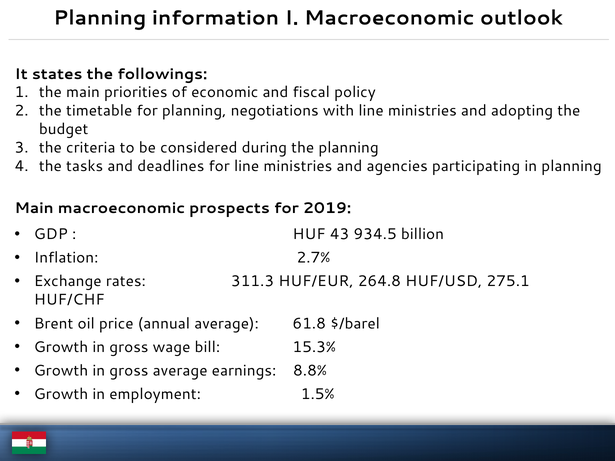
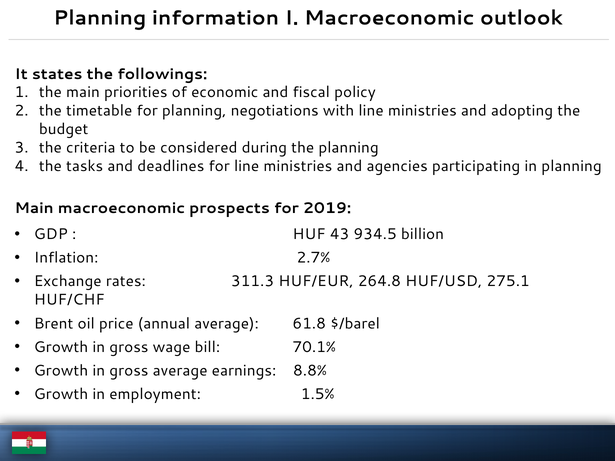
15.3%: 15.3% -> 70.1%
